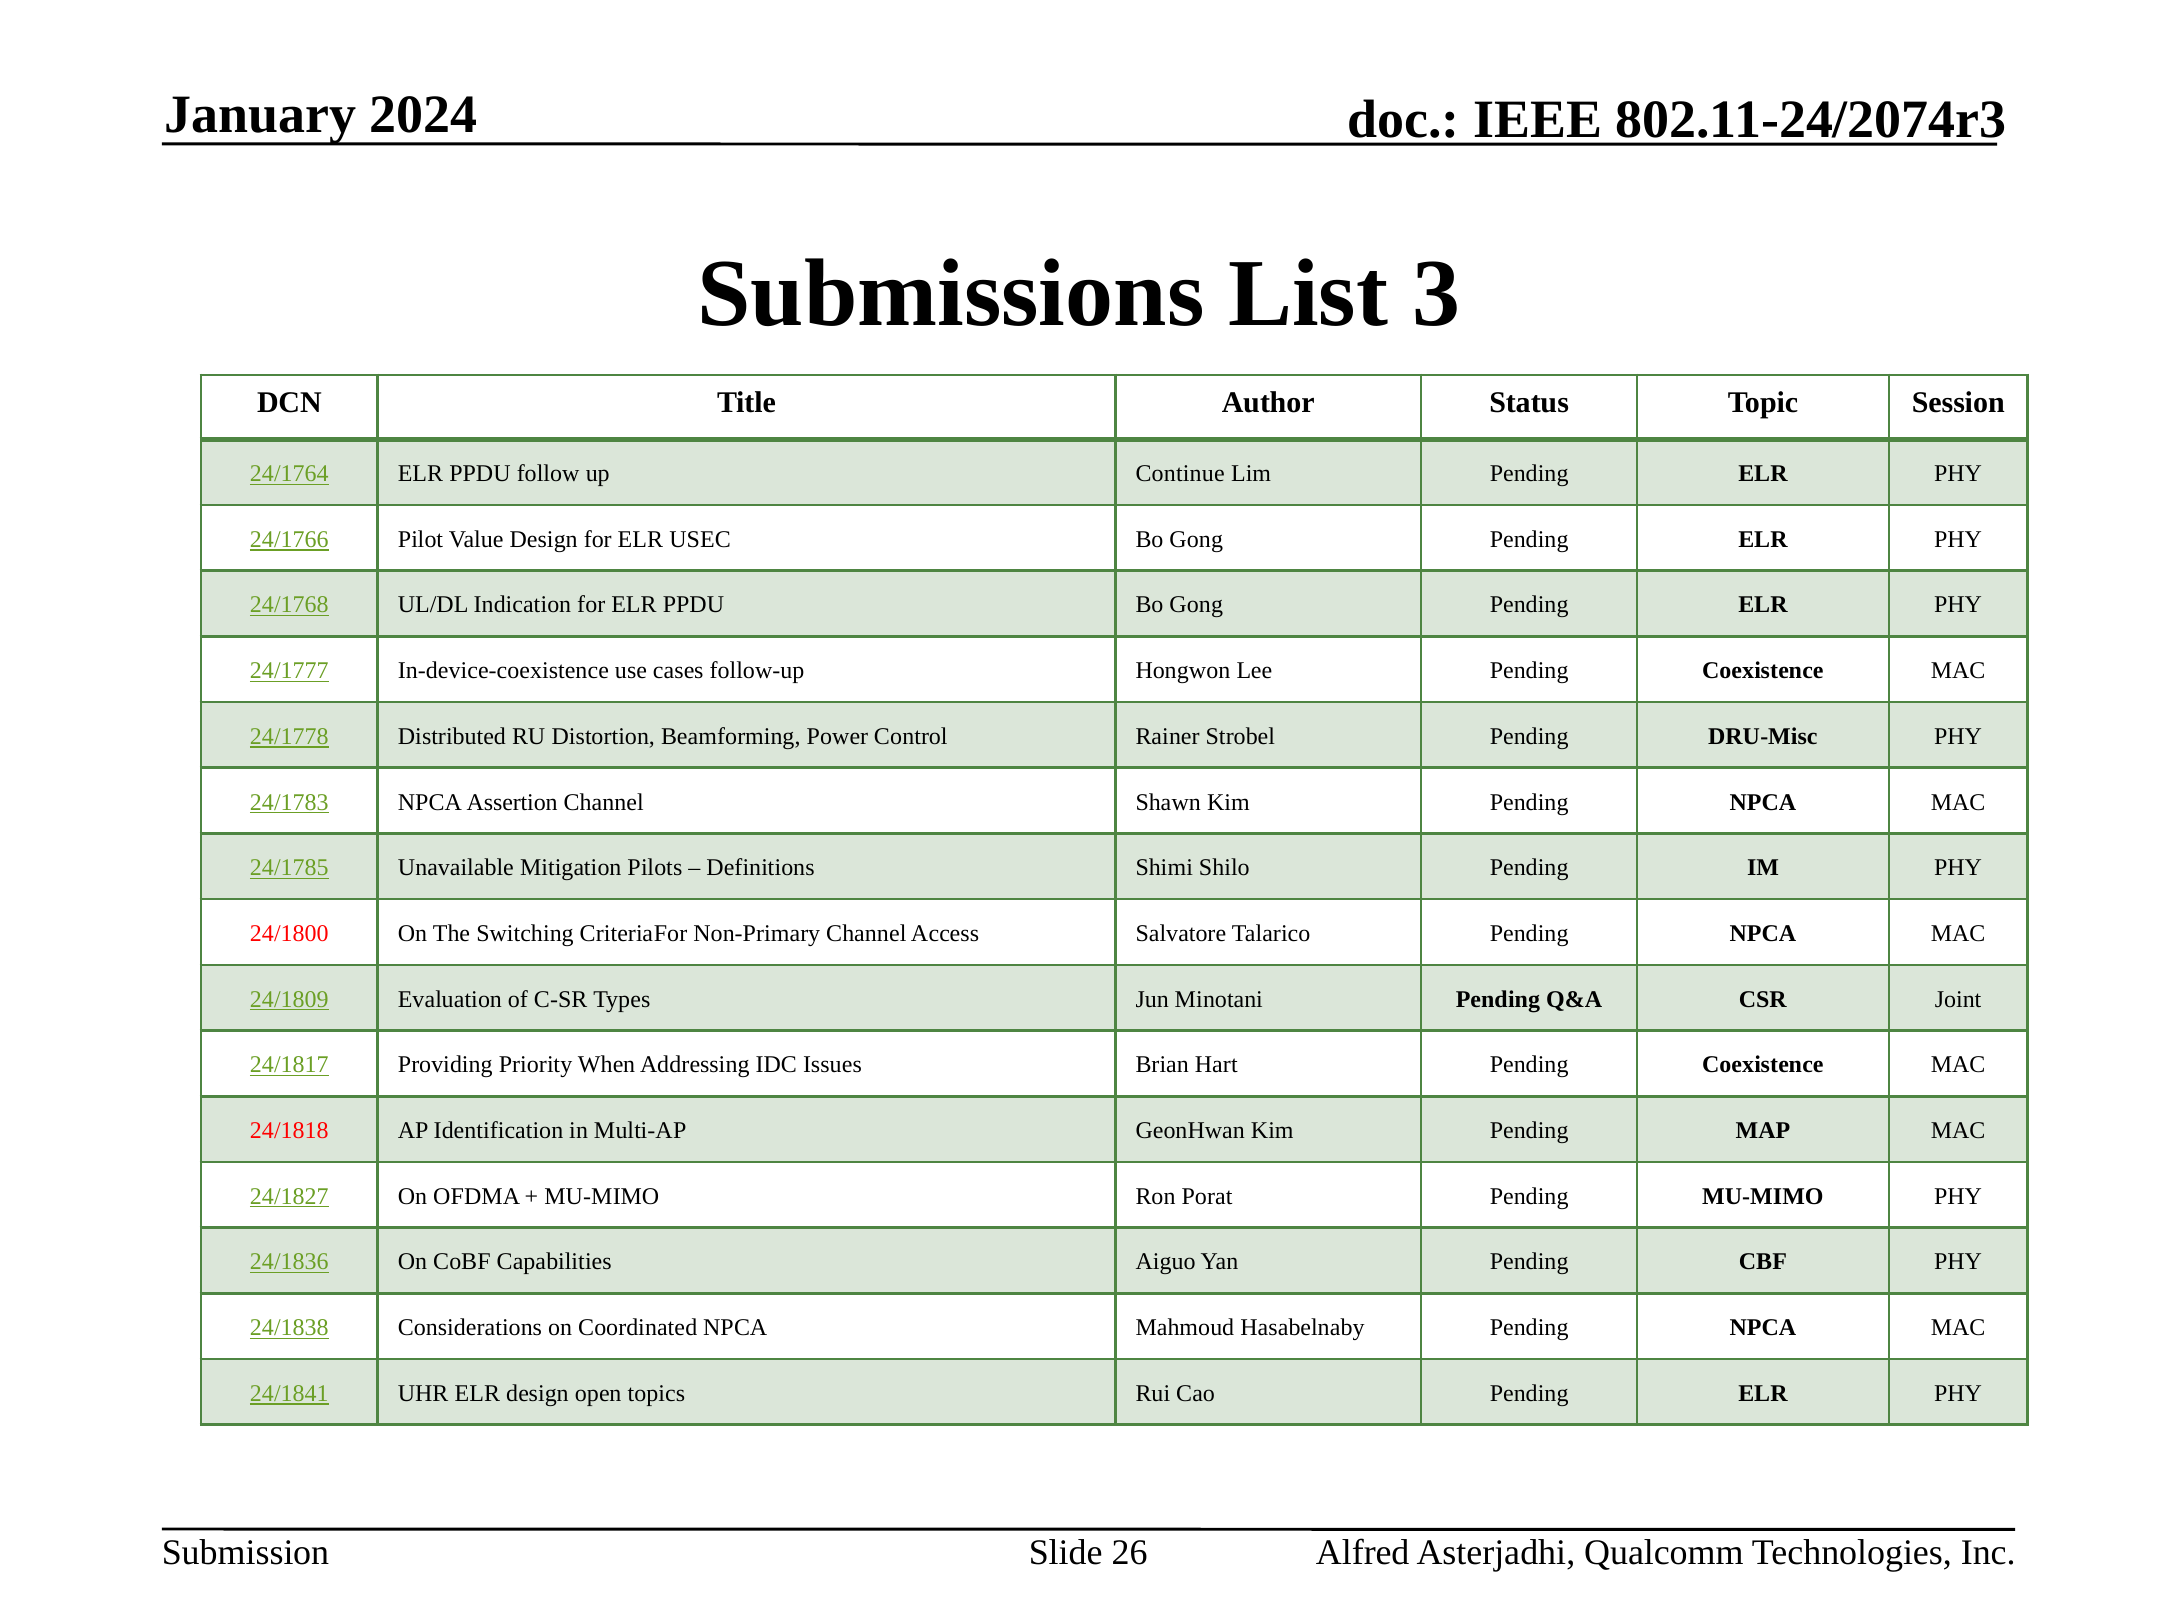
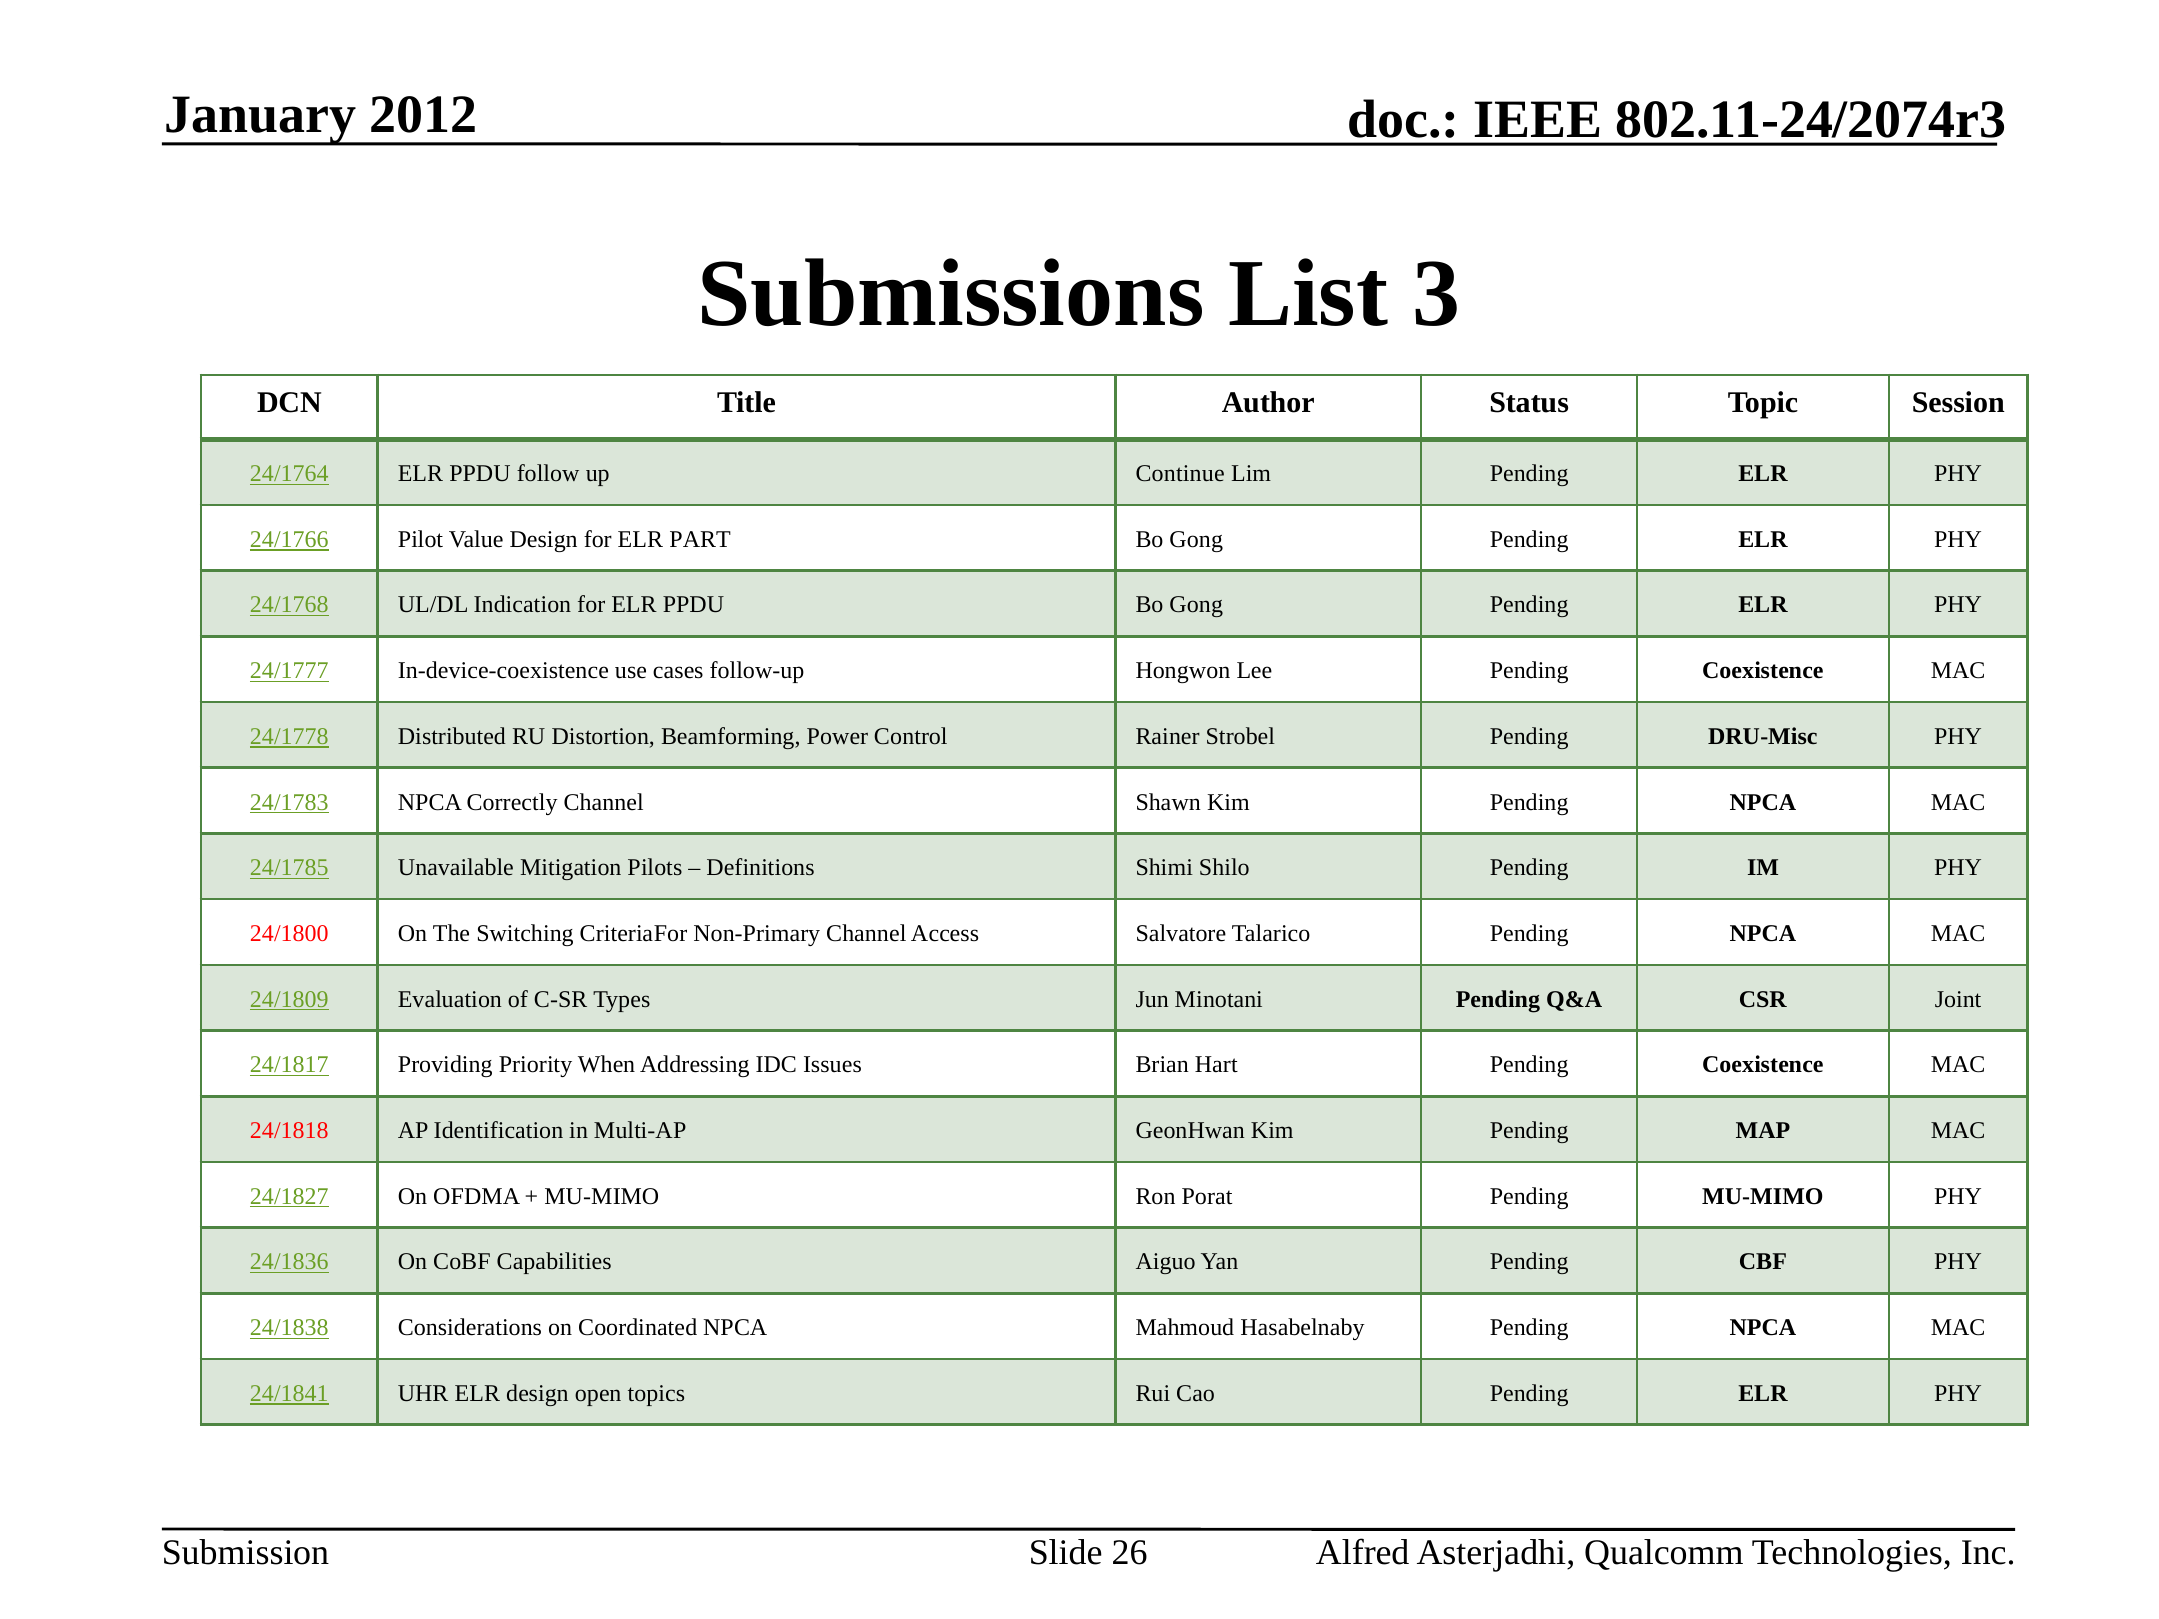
2024: 2024 -> 2012
USEC: USEC -> PART
Assertion: Assertion -> Correctly
